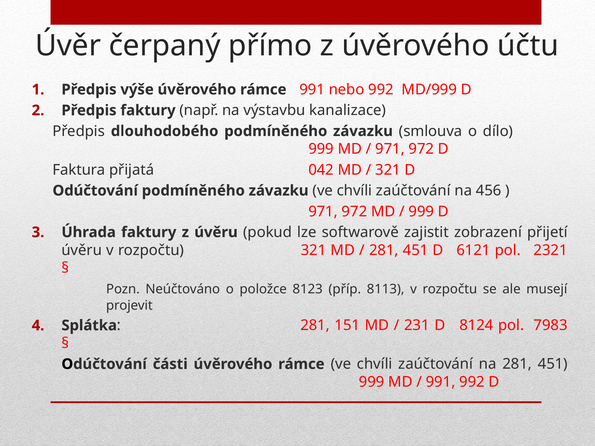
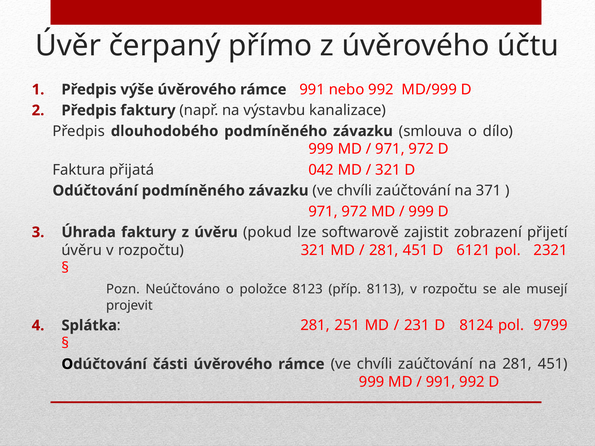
456: 456 -> 371
151: 151 -> 251
7983: 7983 -> 9799
